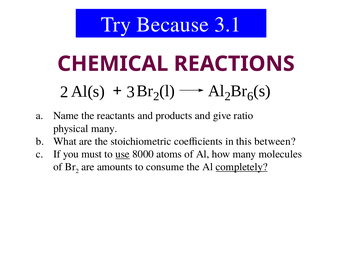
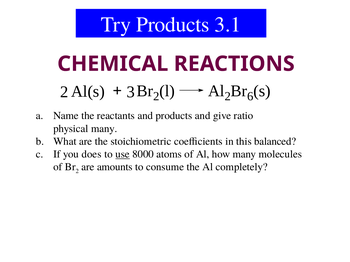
Try Because: Because -> Products
between: between -> balanced
must: must -> does
completely underline: present -> none
